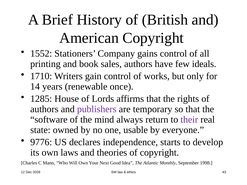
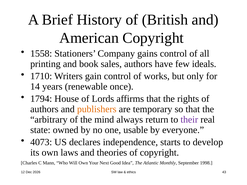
1552: 1552 -> 1558
1285: 1285 -> 1794
publishers colour: purple -> orange
software: software -> arbitrary
9776: 9776 -> 4073
